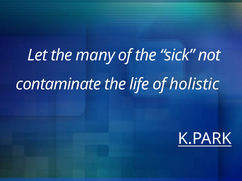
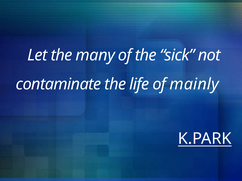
holistic: holistic -> mainly
